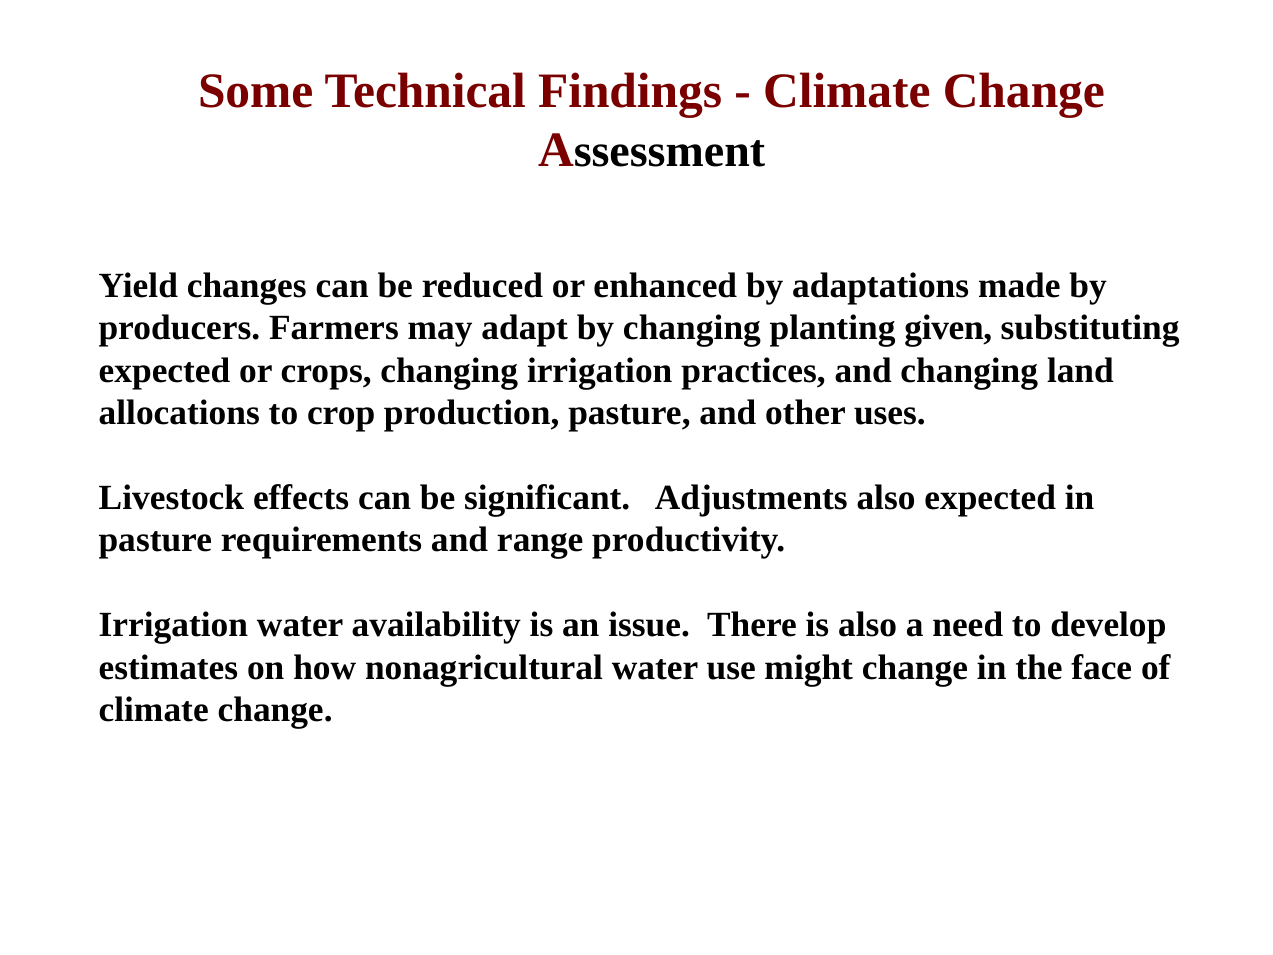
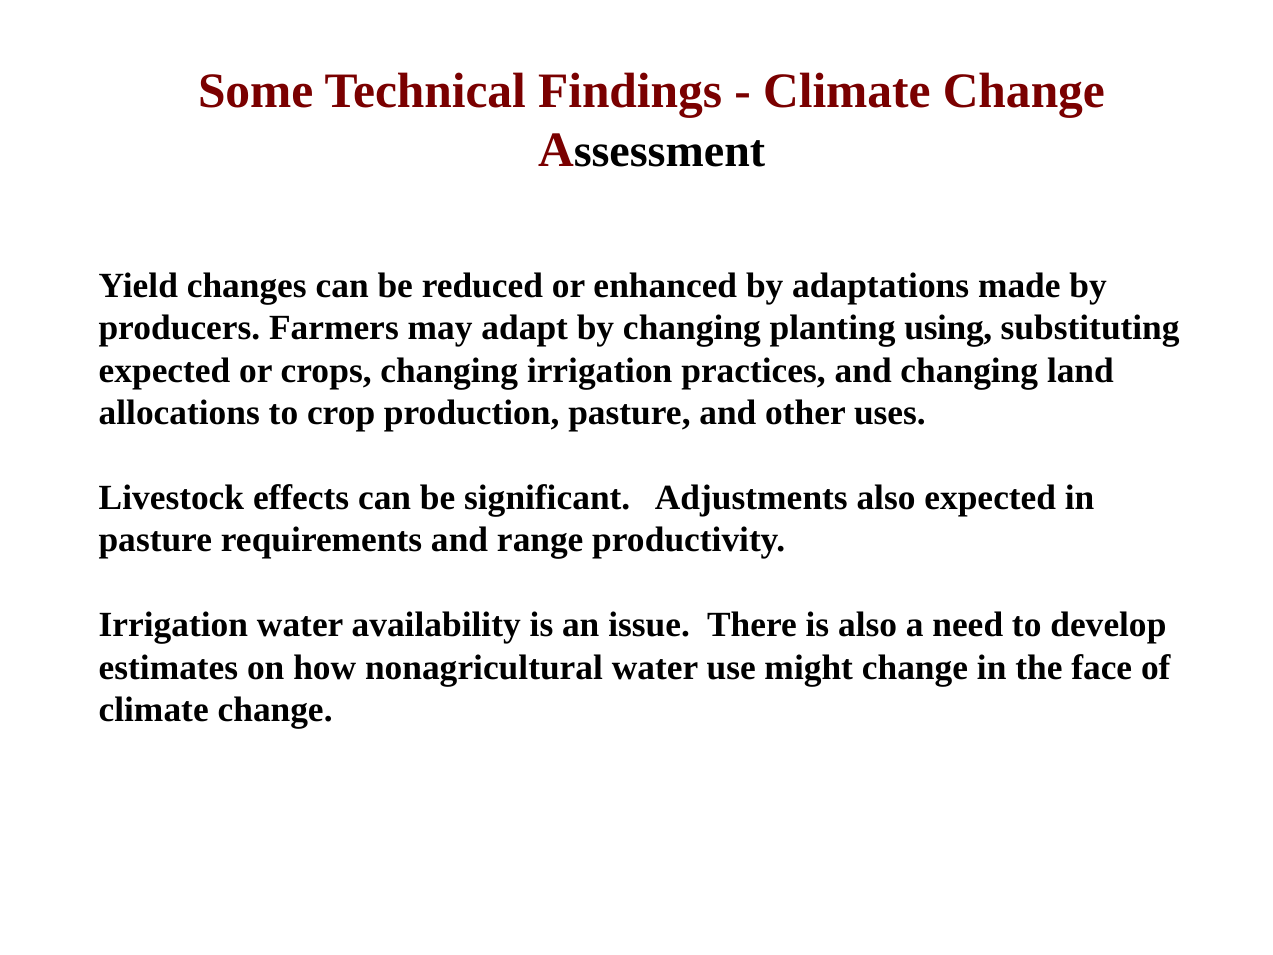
given: given -> using
